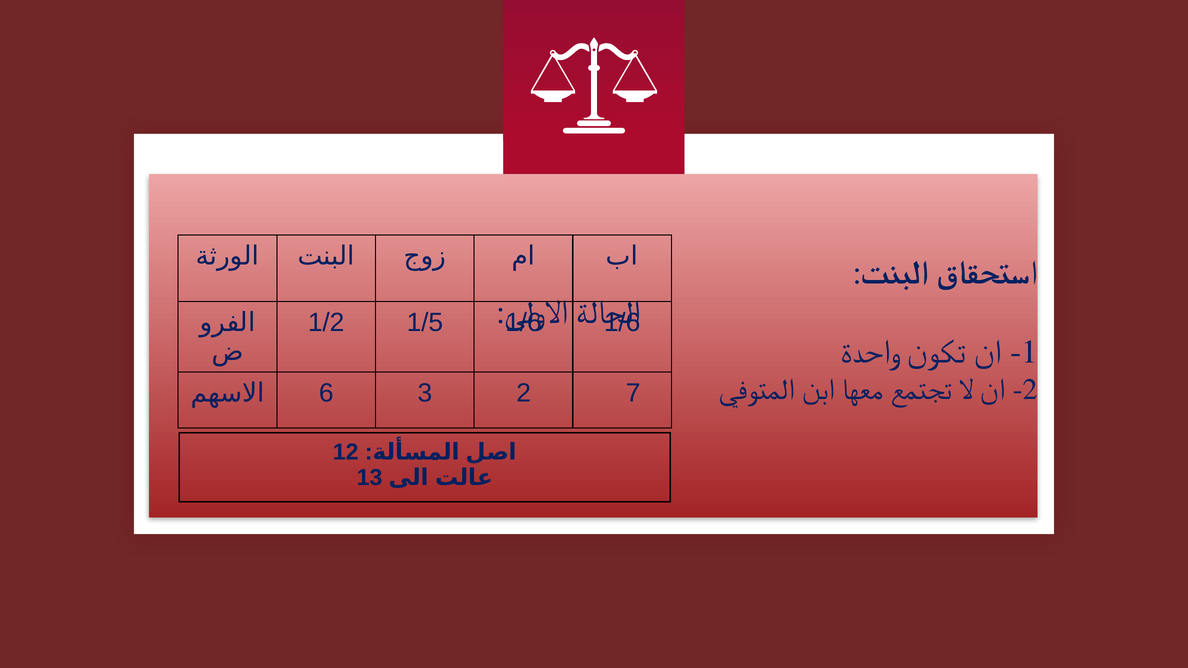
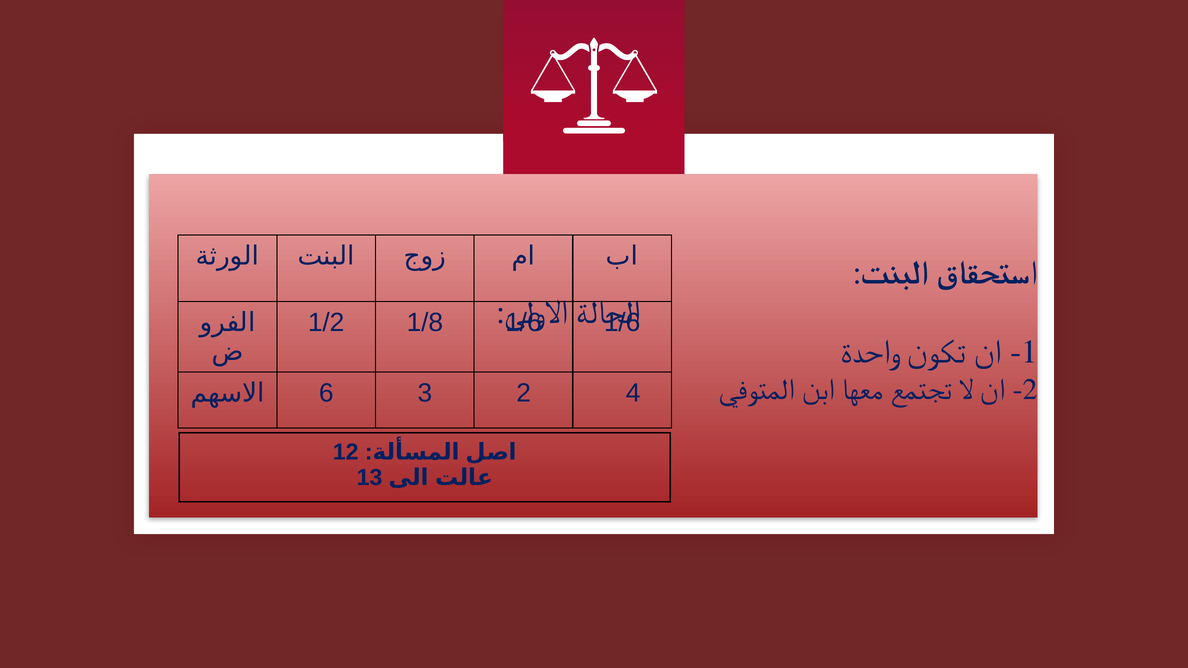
1/5: 1/5 -> 1/8
7: 7 -> 4
